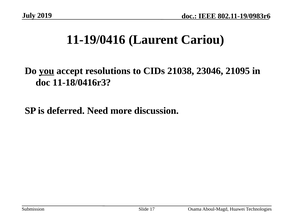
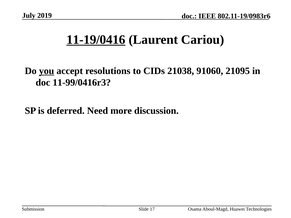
11-19/0416 underline: none -> present
23046: 23046 -> 91060
11-18/0416r3: 11-18/0416r3 -> 11-99/0416r3
